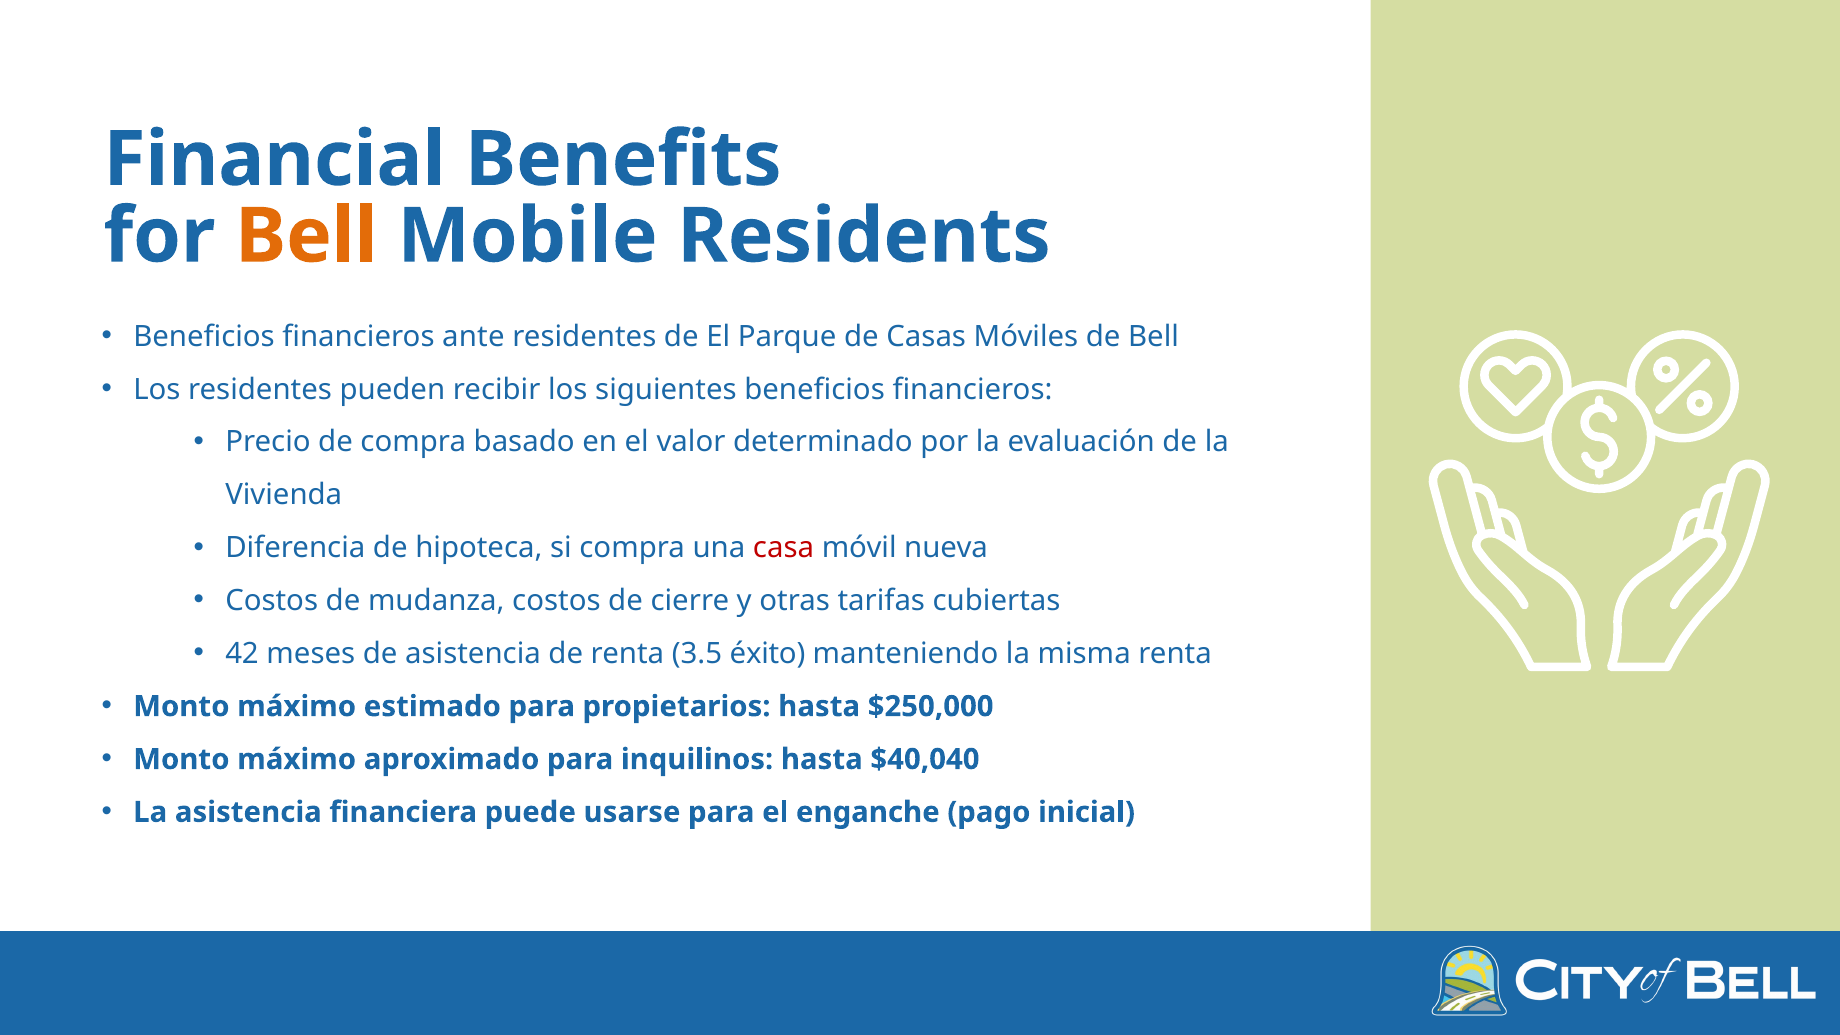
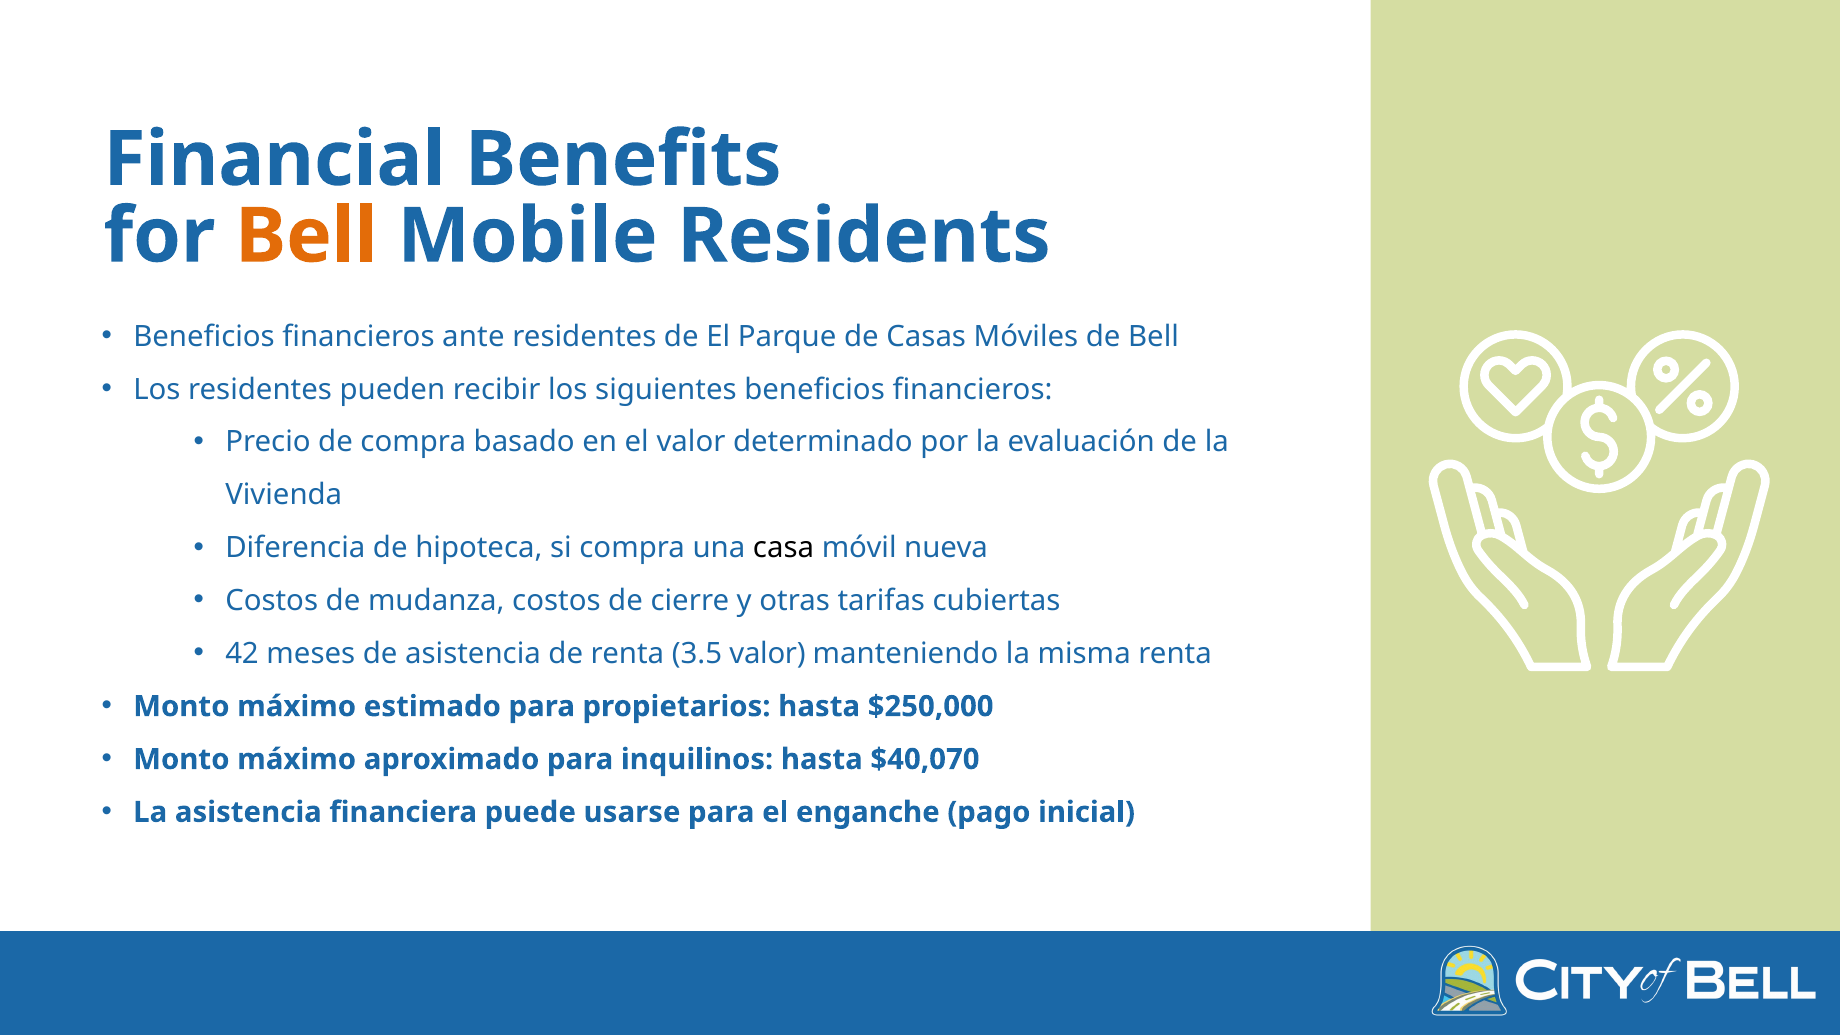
casa colour: red -> black
3.5 éxito: éxito -> valor
$40,040: $40,040 -> $40,070
